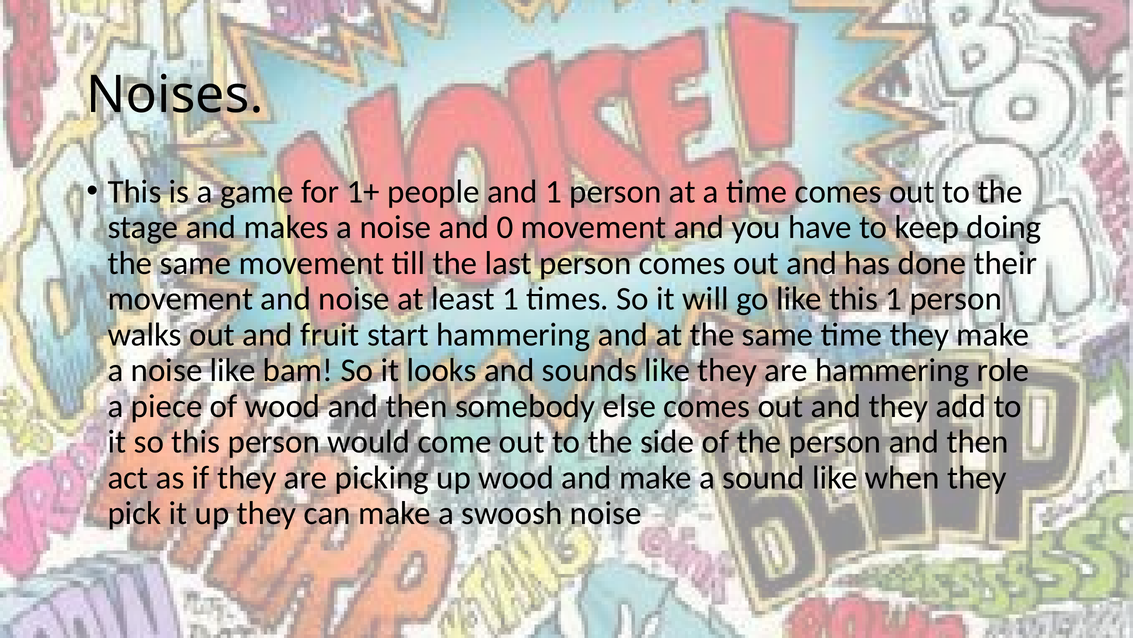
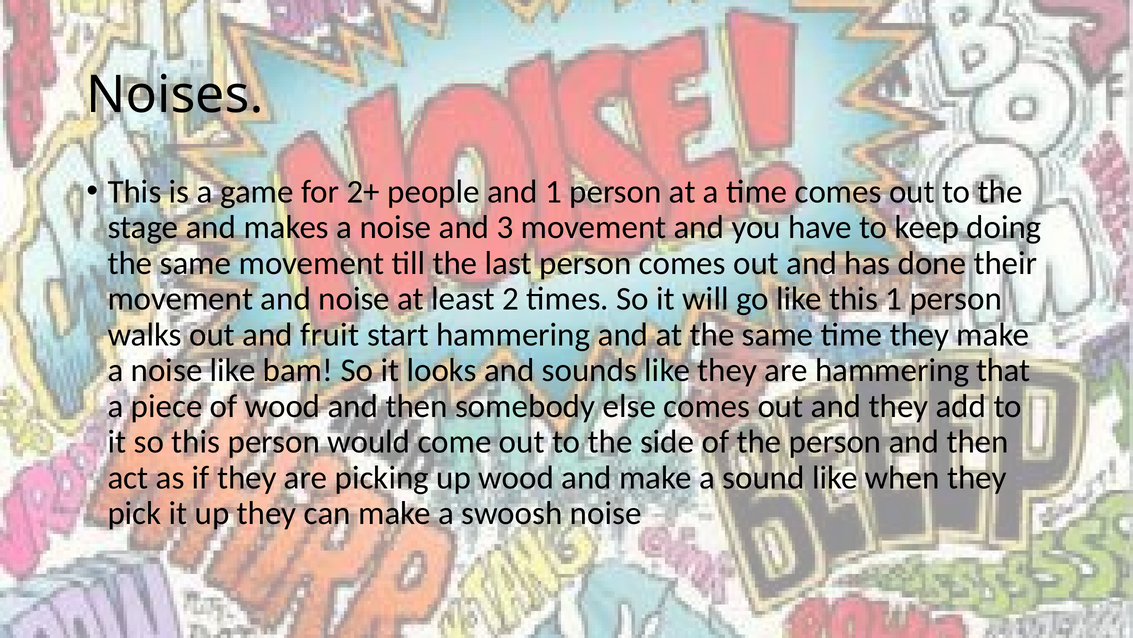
1+: 1+ -> 2+
0: 0 -> 3
least 1: 1 -> 2
role: role -> that
